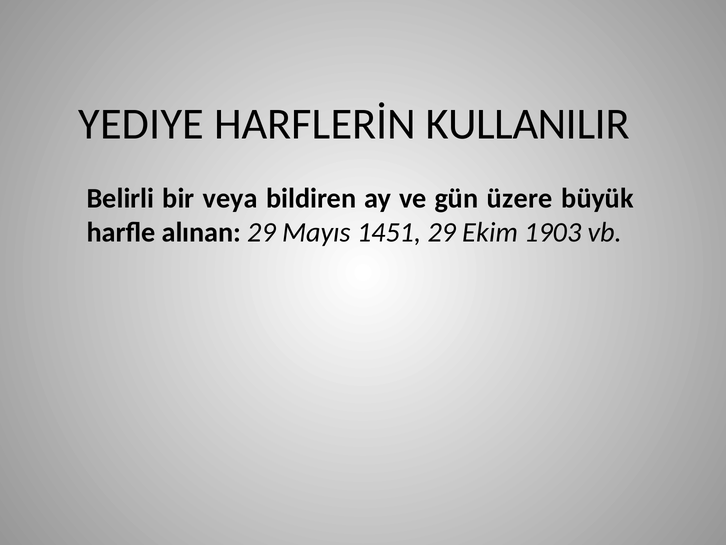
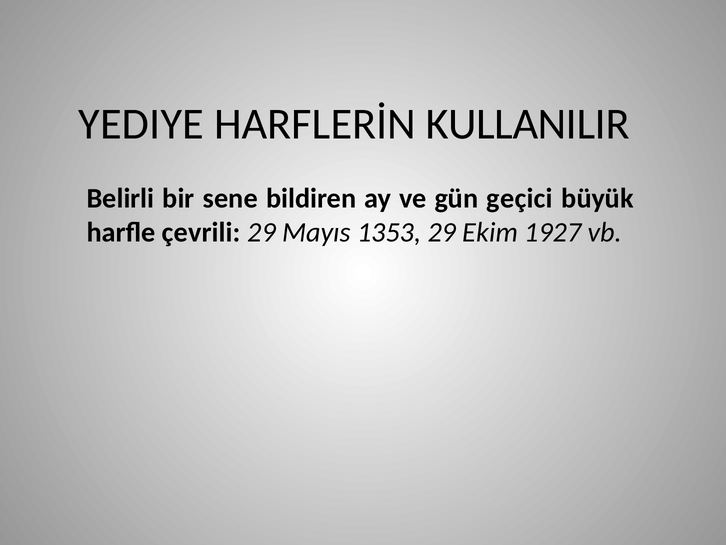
veya: veya -> sene
üzere: üzere -> geçici
alınan: alınan -> çevrili
1451: 1451 -> 1353
1903: 1903 -> 1927
